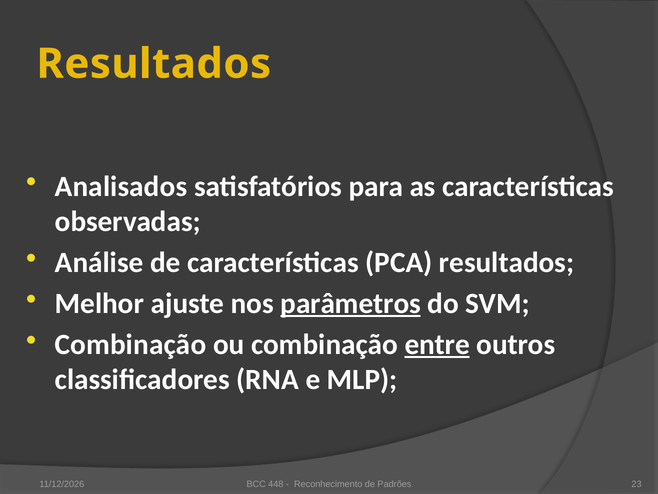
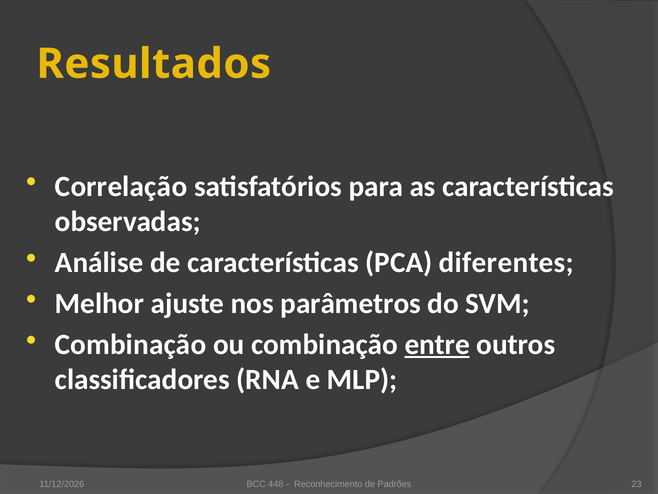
Analisados: Analisados -> Correlação
PCA resultados: resultados -> diferentes
parâmetros underline: present -> none
